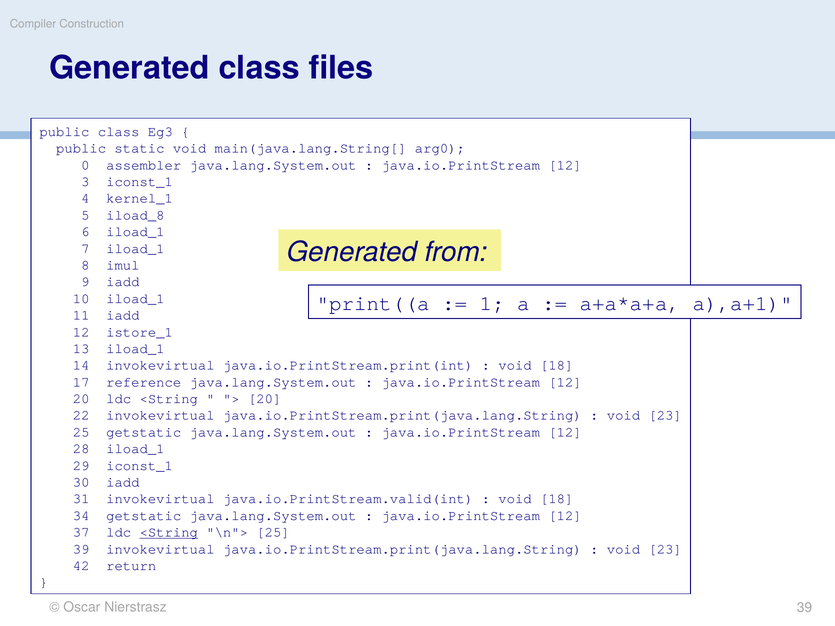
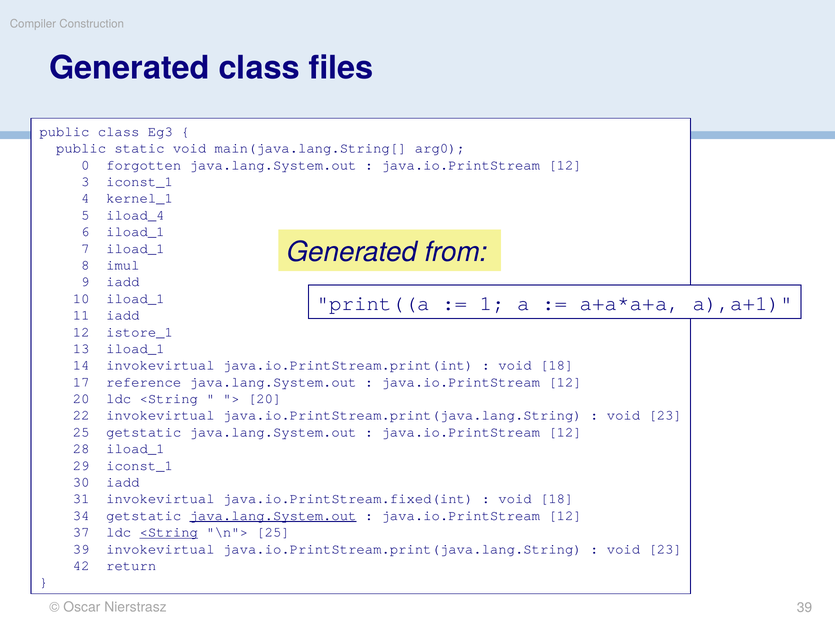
assembler: assembler -> forgotten
iload_8: iload_8 -> iload_4
java.io.PrintStream.valid(int: java.io.PrintStream.valid(int -> java.io.PrintStream.fixed(int
java.lang.System.out at (273, 516) underline: none -> present
